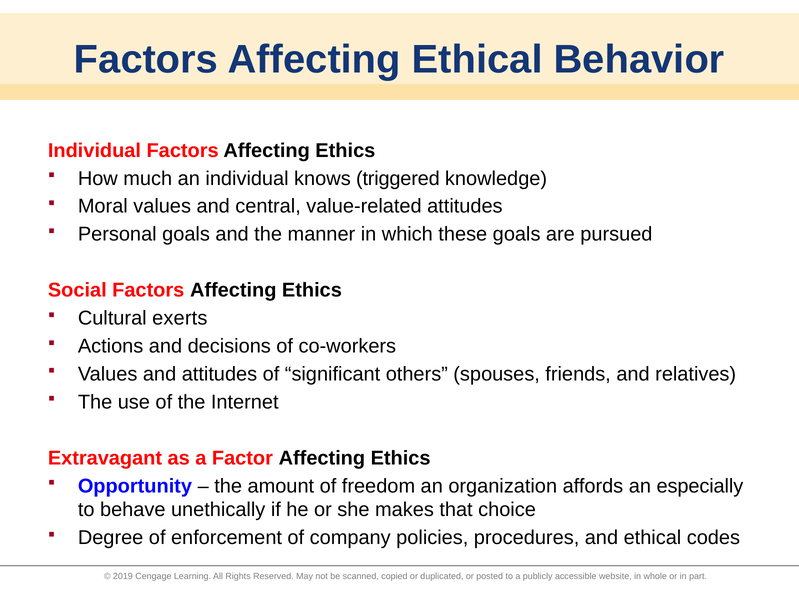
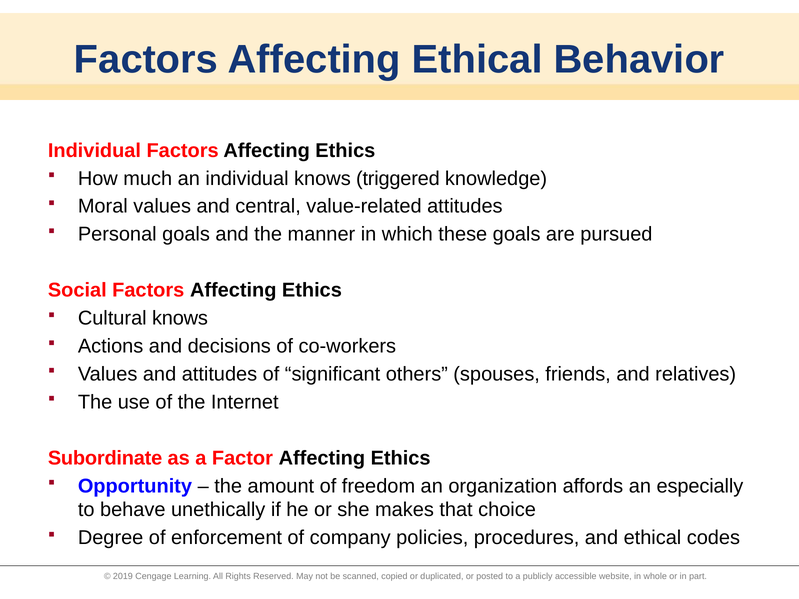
Cultural exerts: exerts -> knows
Extravagant: Extravagant -> Subordinate
